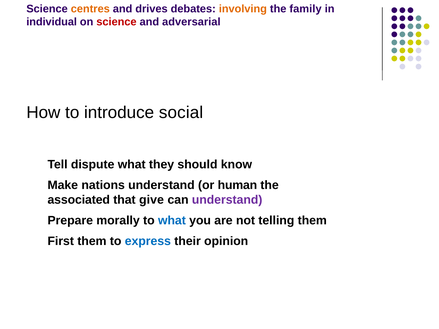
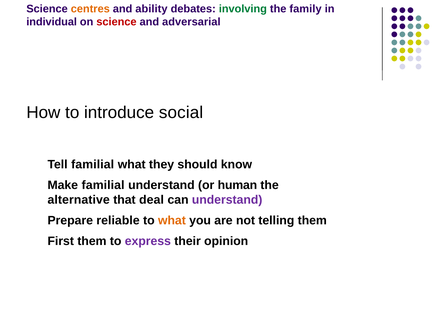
drives: drives -> ability
involving colour: orange -> green
Tell dispute: dispute -> familial
Make nations: nations -> familial
associated: associated -> alternative
give: give -> deal
morally: morally -> reliable
what at (172, 221) colour: blue -> orange
express colour: blue -> purple
